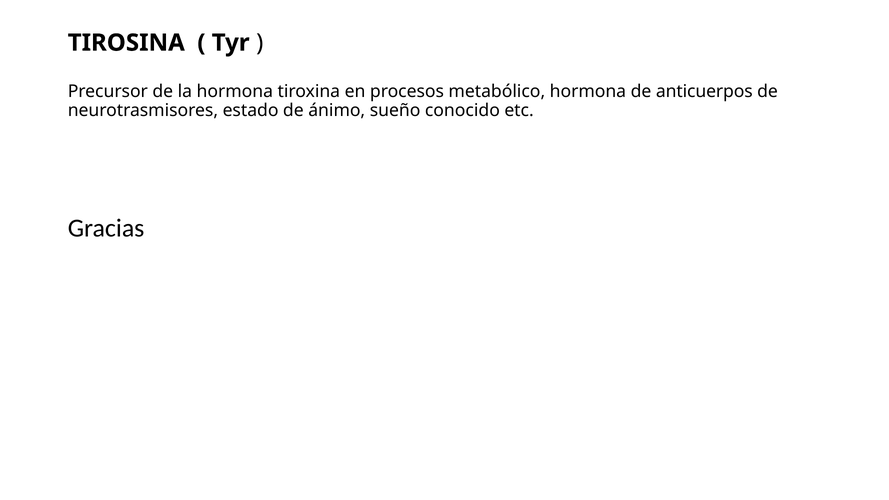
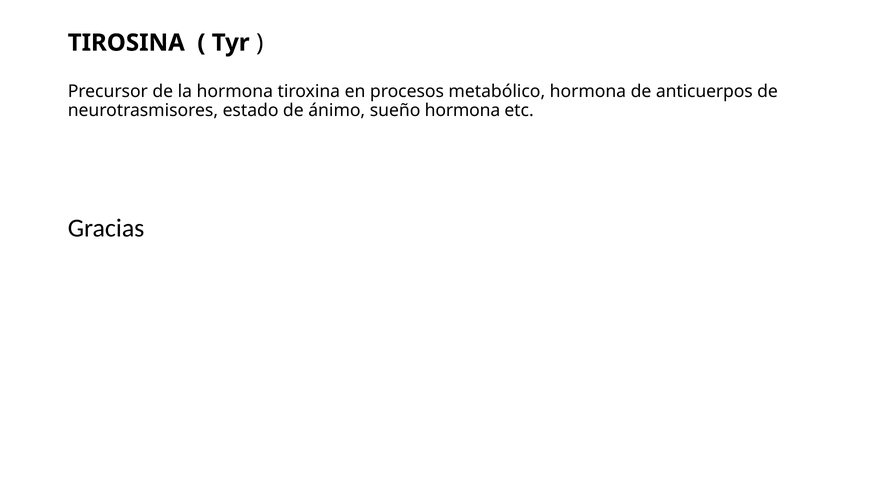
sueño conocido: conocido -> hormona
